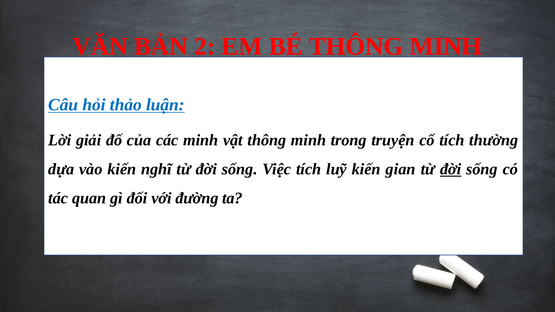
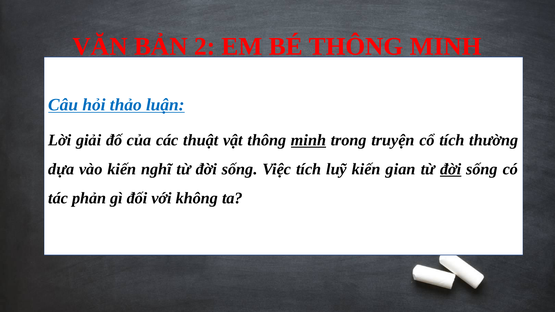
các minh: minh -> thuật
minh at (309, 140) underline: none -> present
quan: quan -> phản
đường: đường -> không
